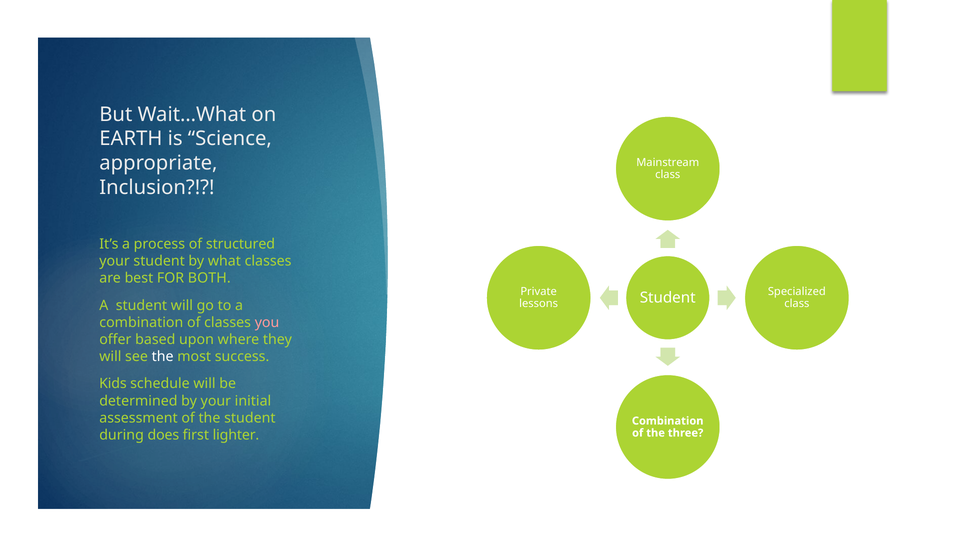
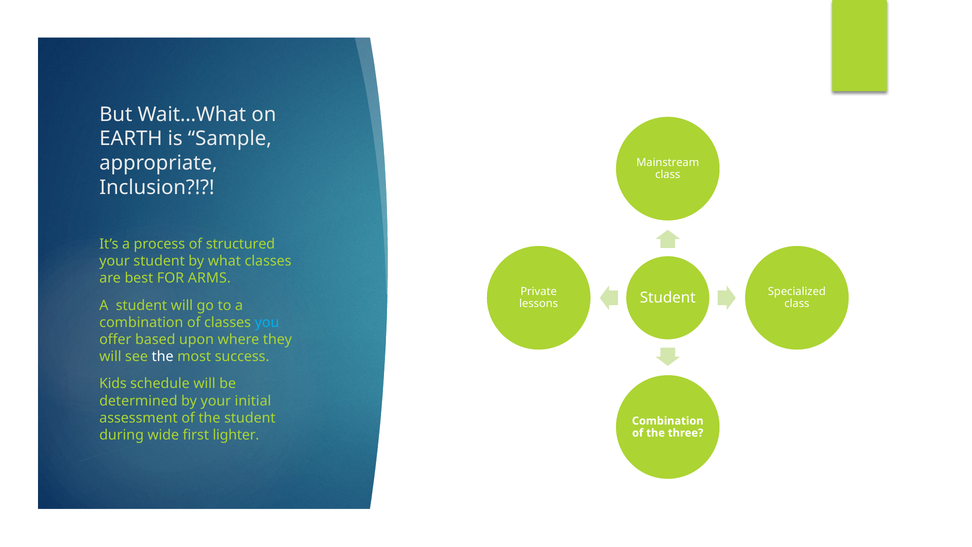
Science: Science -> Sample
BOTH: BOTH -> ARMS
you colour: pink -> light blue
does: does -> wide
